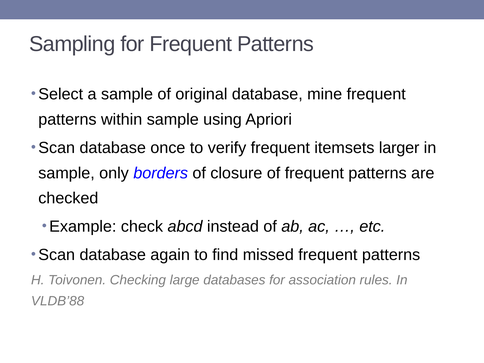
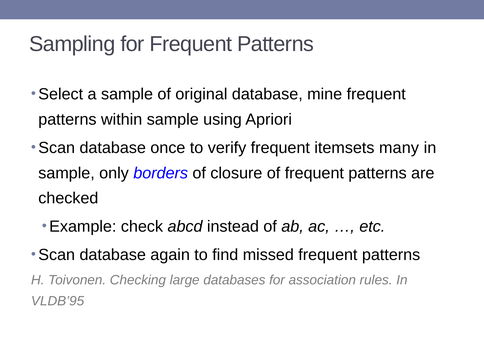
larger: larger -> many
VLDB’88: VLDB’88 -> VLDB’95
